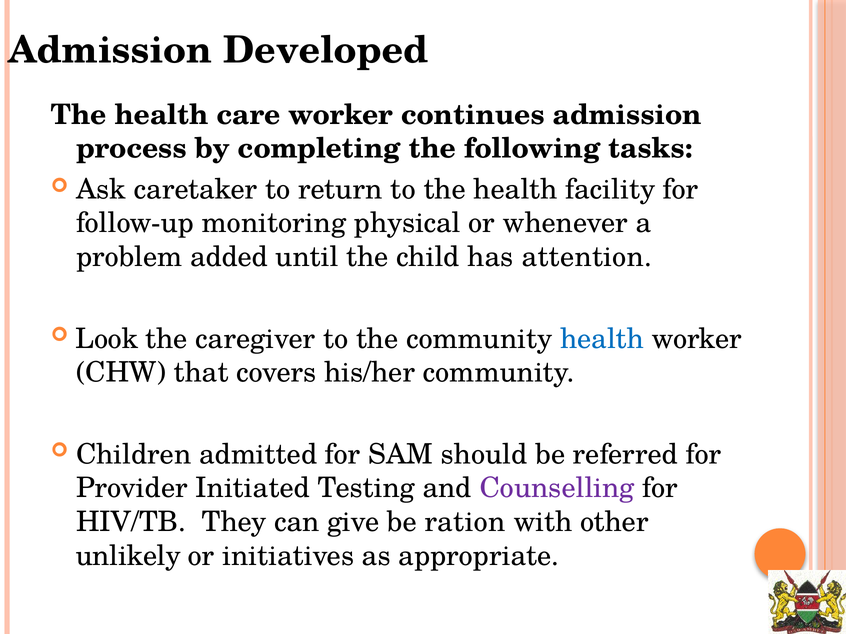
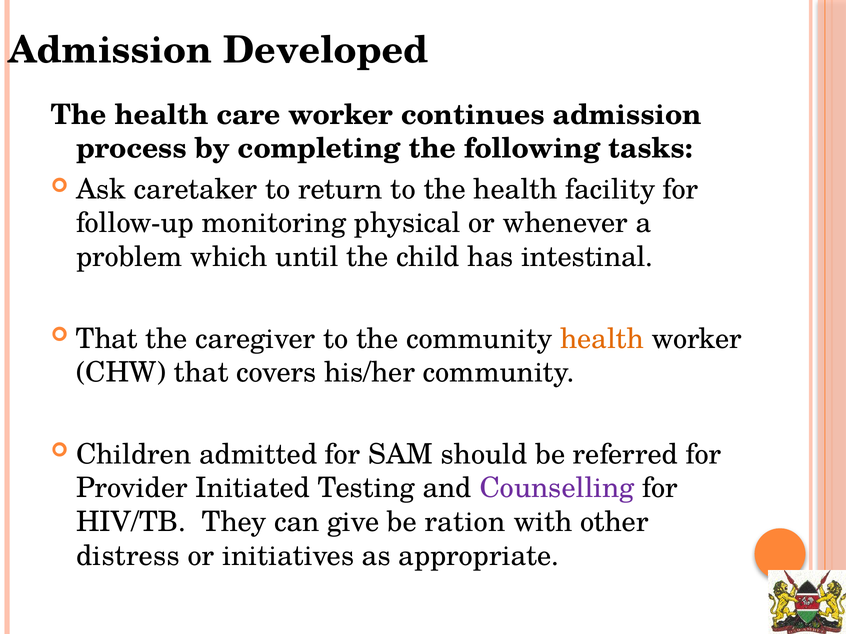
added: added -> which
attention: attention -> intestinal
Look at (107, 339): Look -> That
health at (602, 339) colour: blue -> orange
unlikely: unlikely -> distress
